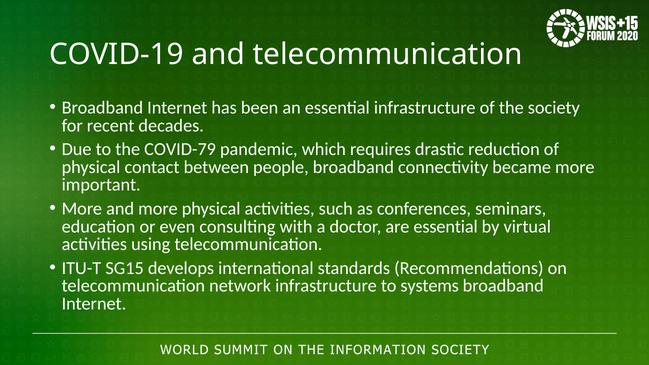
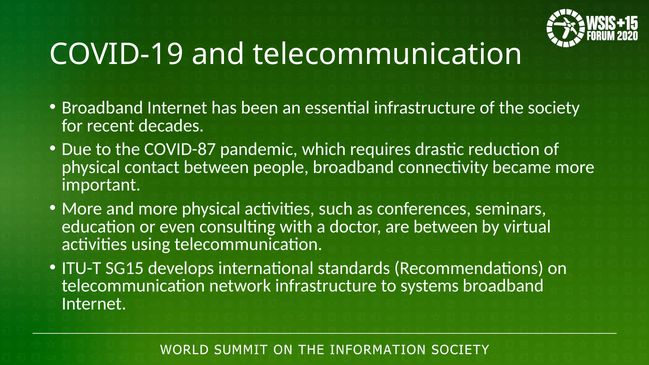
COVID-79: COVID-79 -> COVID-87
are essential: essential -> between
